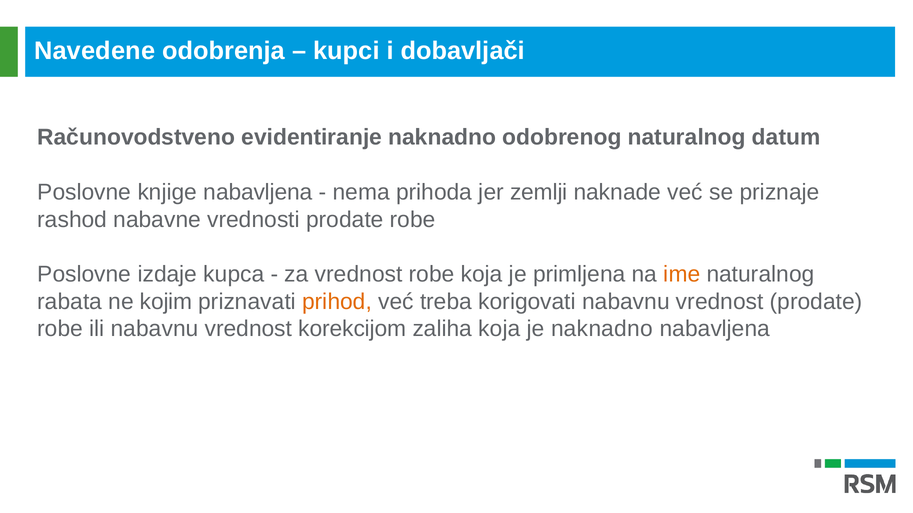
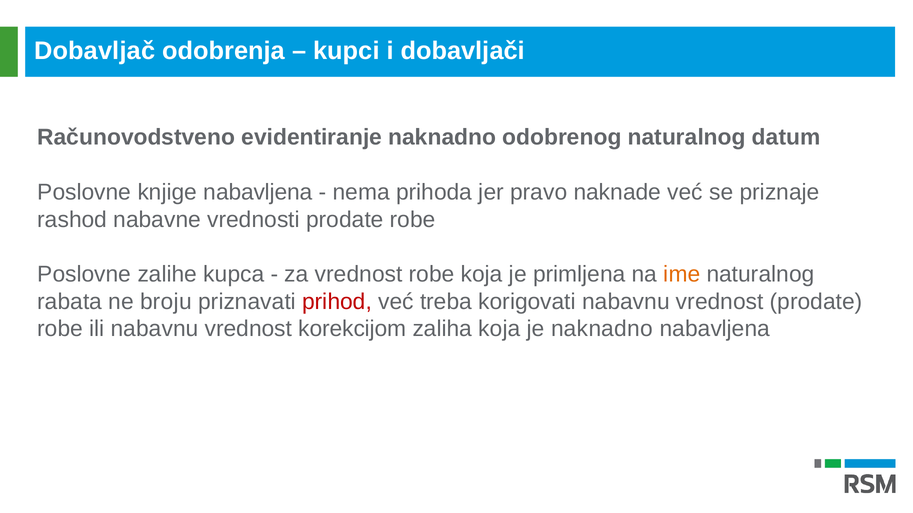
Navedene: Navedene -> Dobavljač
zemlji: zemlji -> pravo
izdaje: izdaje -> zalihe
kojim: kojim -> broju
prihod colour: orange -> red
